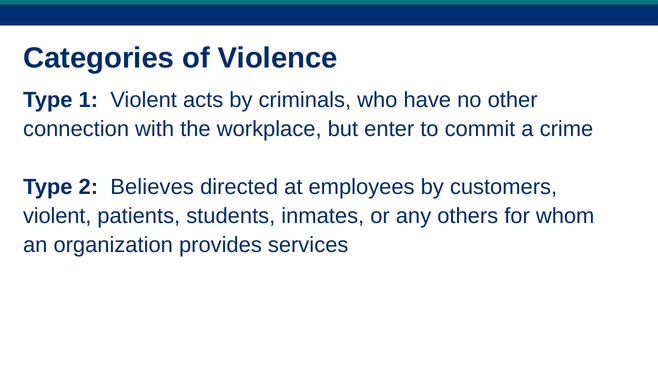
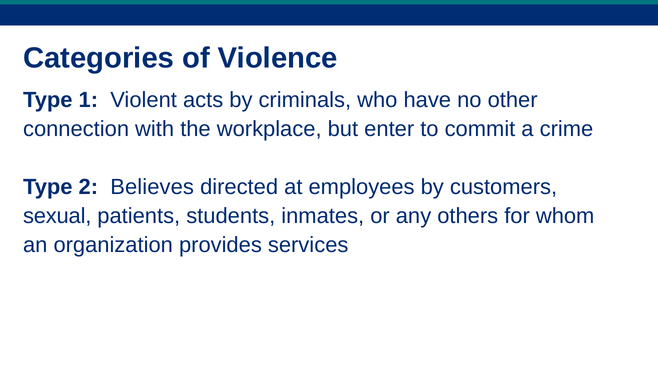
violent at (57, 216): violent -> sexual
